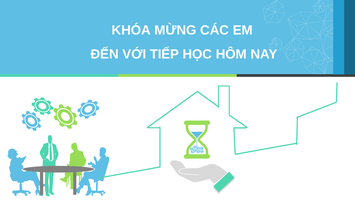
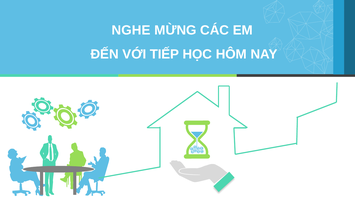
KHÓA: KHÓA -> NGHE
